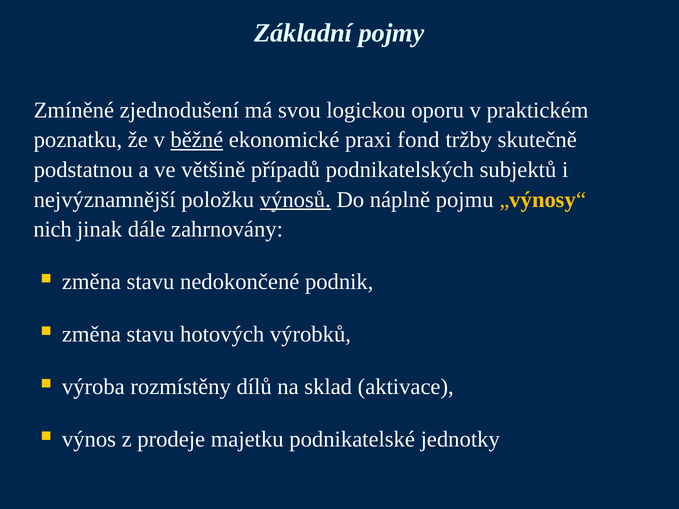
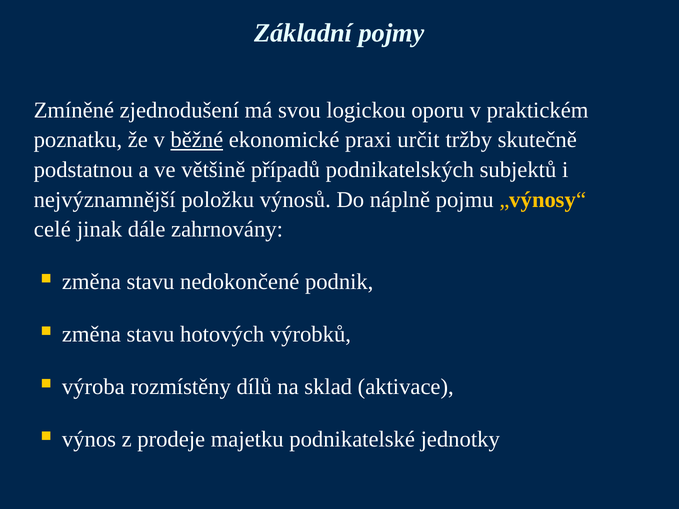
fond: fond -> určit
výnosů underline: present -> none
nich: nich -> celé
